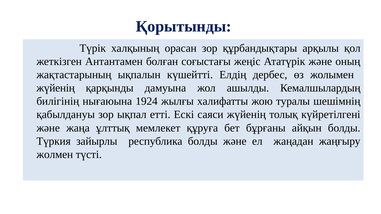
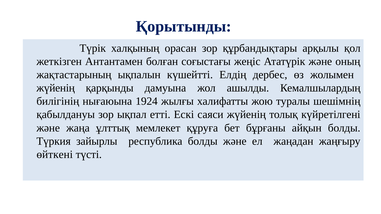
жолмен: жолмен -> өйткені
